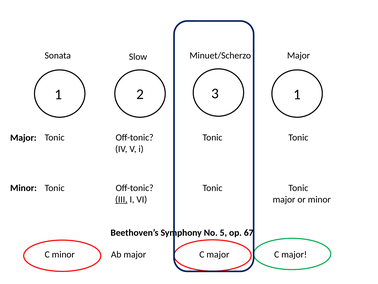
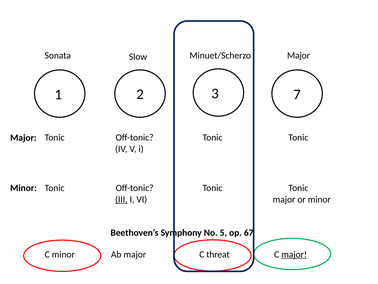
3 1: 1 -> 7
Ab major C major: major -> threat
major at (294, 254) underline: none -> present
